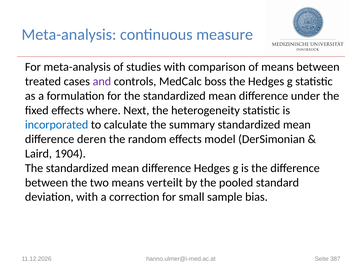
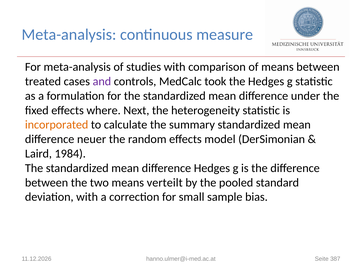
boss: boss -> took
incorporated colour: blue -> orange
deren: deren -> neuer
1904: 1904 -> 1984
